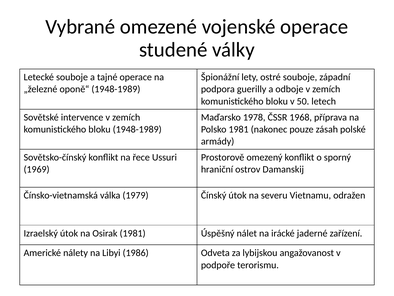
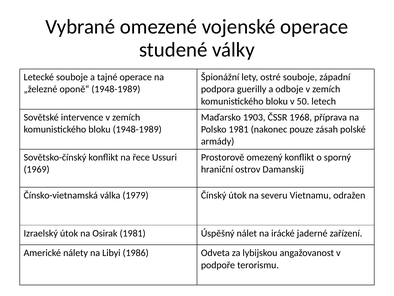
1978: 1978 -> 1903
